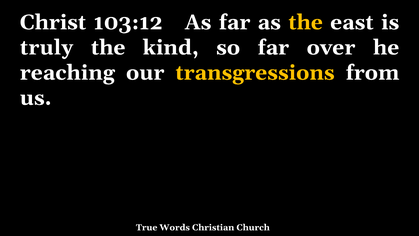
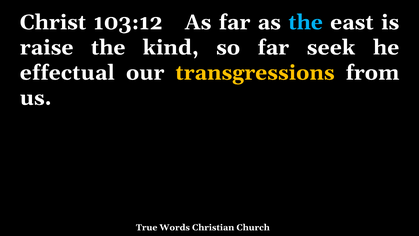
the at (306, 22) colour: yellow -> light blue
truly: truly -> raise
over: over -> seek
reaching: reaching -> effectual
